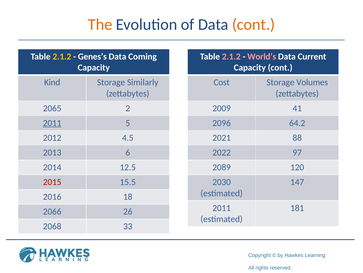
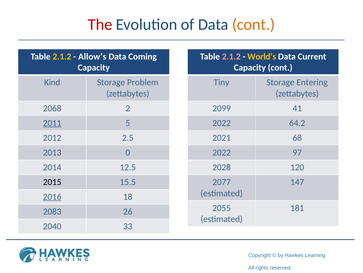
The colour: orange -> red
Genes’s: Genes’s -> Allow’s
World’s colour: pink -> yellow
Similarly: Similarly -> Problem
Cost: Cost -> Tiny
Volumes: Volumes -> Entering
2065: 2065 -> 2068
2009: 2009 -> 2099
2096 at (222, 123): 2096 -> 2022
4.5: 4.5 -> 2.5
88: 88 -> 68
6: 6 -> 0
2089: 2089 -> 2028
2015 colour: red -> black
2030: 2030 -> 2077
2016 underline: none -> present
2011 at (222, 207): 2011 -> 2055
2066: 2066 -> 2083
2068: 2068 -> 2040
